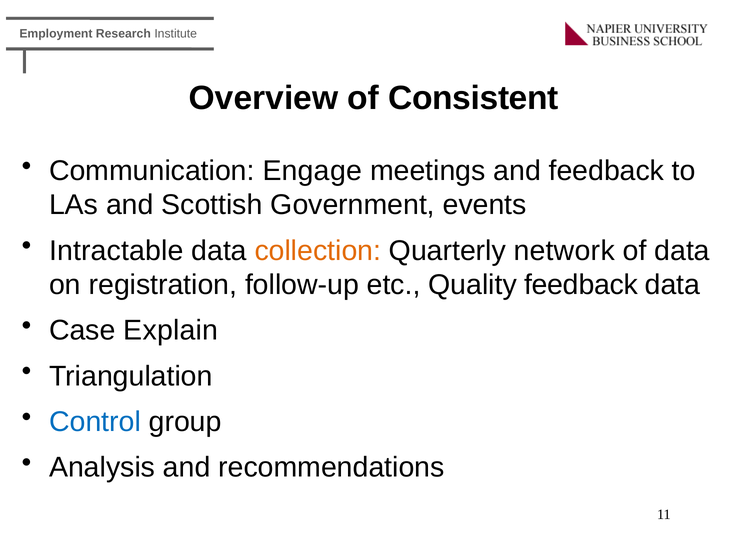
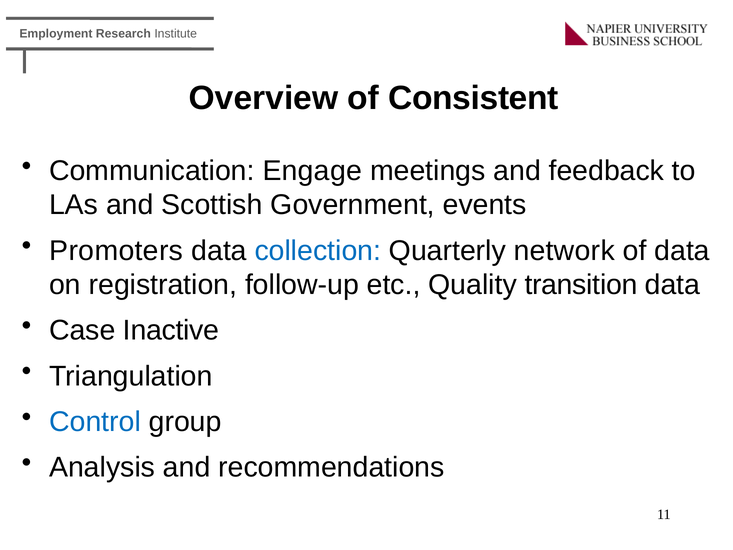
Intractable: Intractable -> Promoters
collection colour: orange -> blue
Quality feedback: feedback -> transition
Explain: Explain -> Inactive
